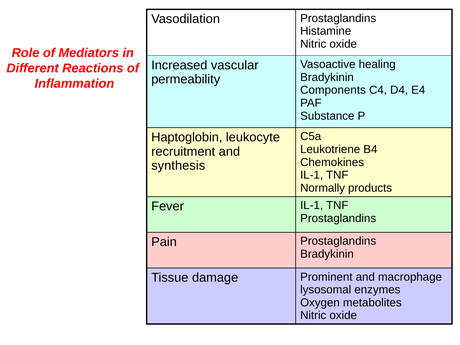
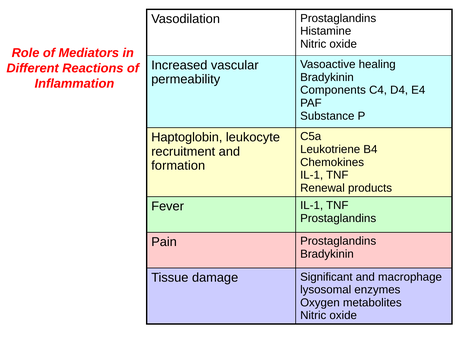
synthesis: synthesis -> formation
Normally: Normally -> Renewal
Prominent: Prominent -> Significant
